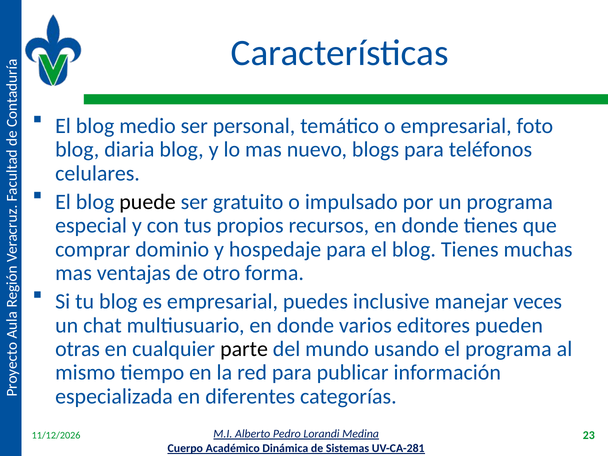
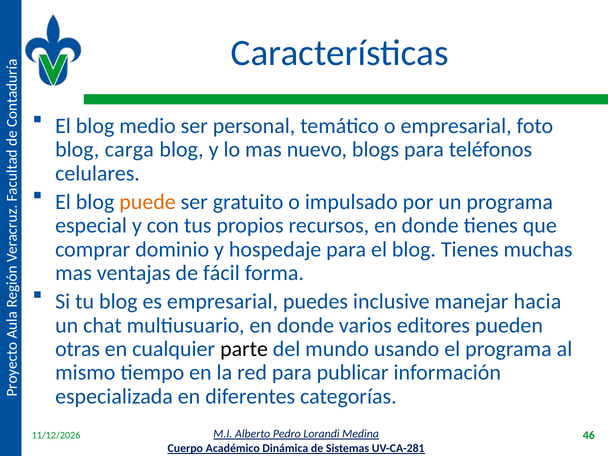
diaria: diaria -> carga
puede colour: black -> orange
otro: otro -> fácil
veces: veces -> hacia
23: 23 -> 46
